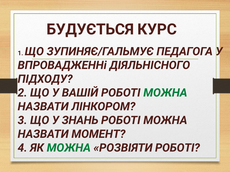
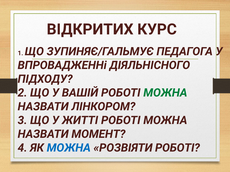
БУДУЄТЬСЯ: БУДУЄТЬСЯ -> ВІДКРИТИХ
ЗНАНЬ: ЗНАНЬ -> ЖИТТІ
МОЖНА at (69, 148) colour: green -> blue
